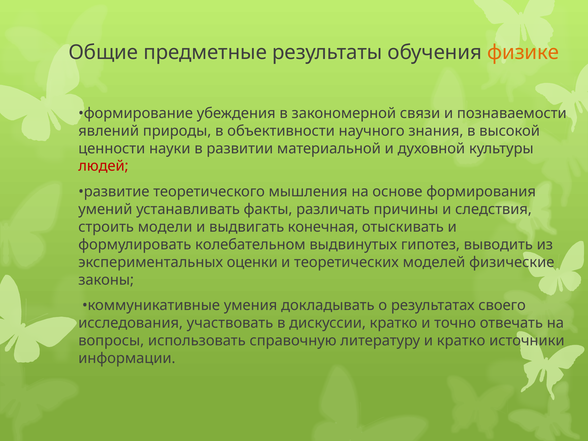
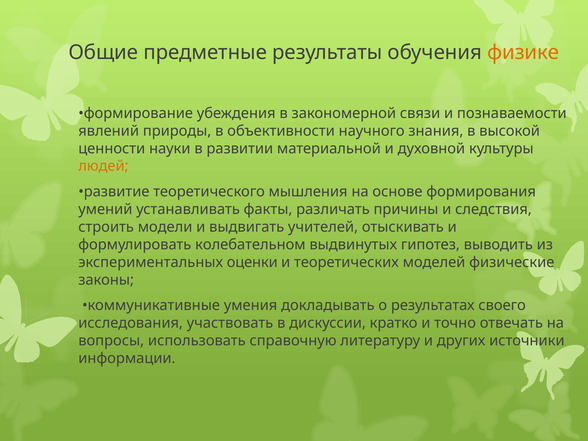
людей colour: red -> orange
конечная: конечная -> учителей
и кратко: кратко -> других
